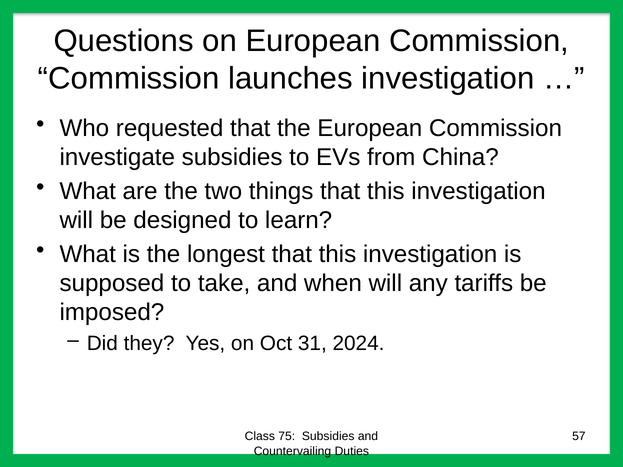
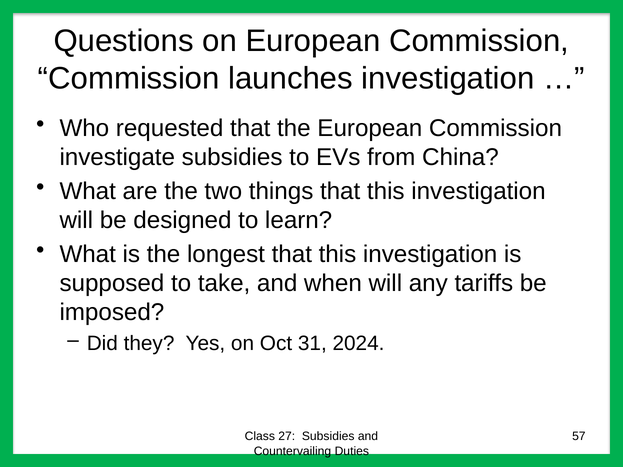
75: 75 -> 27
